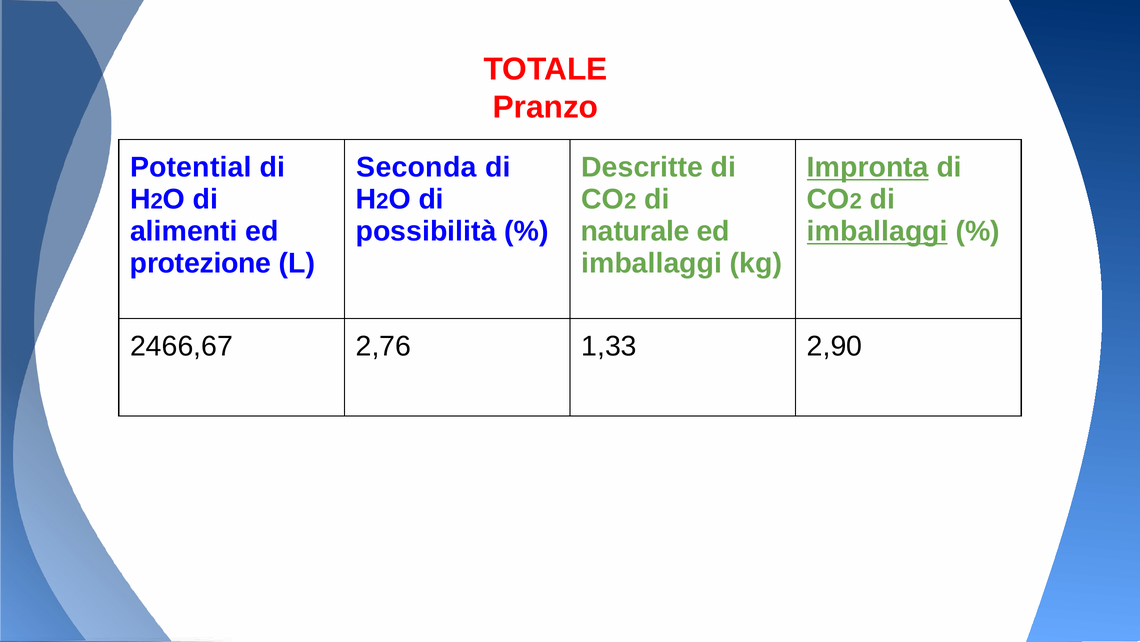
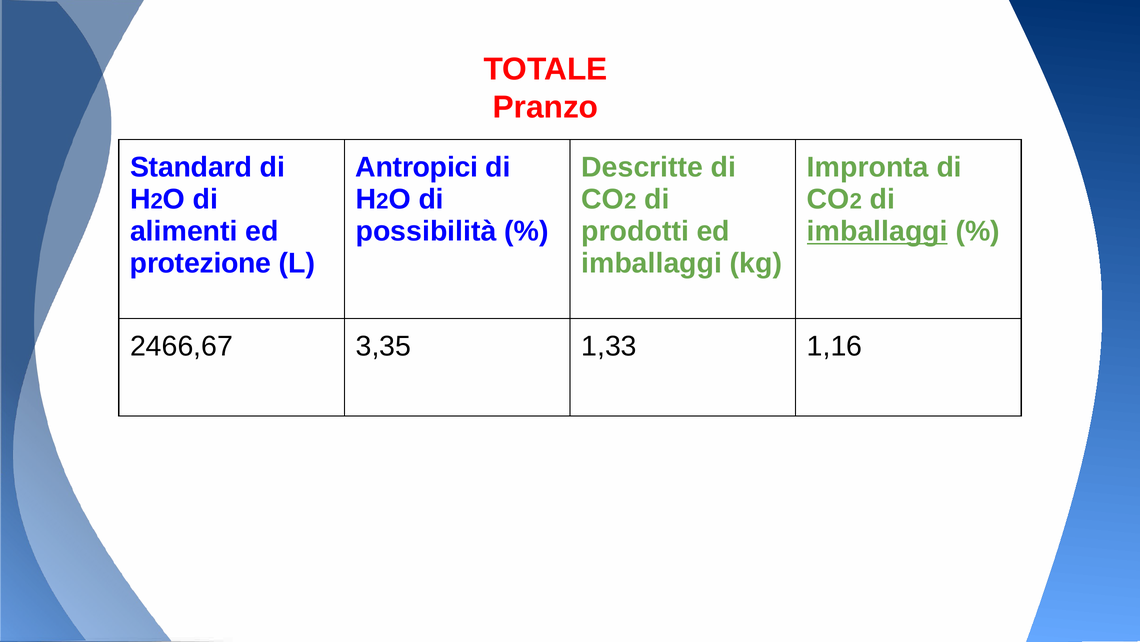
Potential: Potential -> Standard
Seconda: Seconda -> Antropici
Impronta underline: present -> none
naturale: naturale -> prodotti
2,76: 2,76 -> 3,35
2,90: 2,90 -> 1,16
